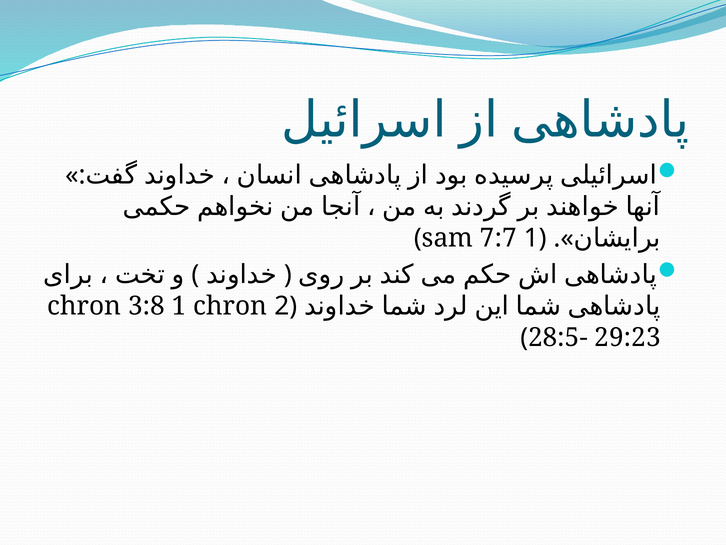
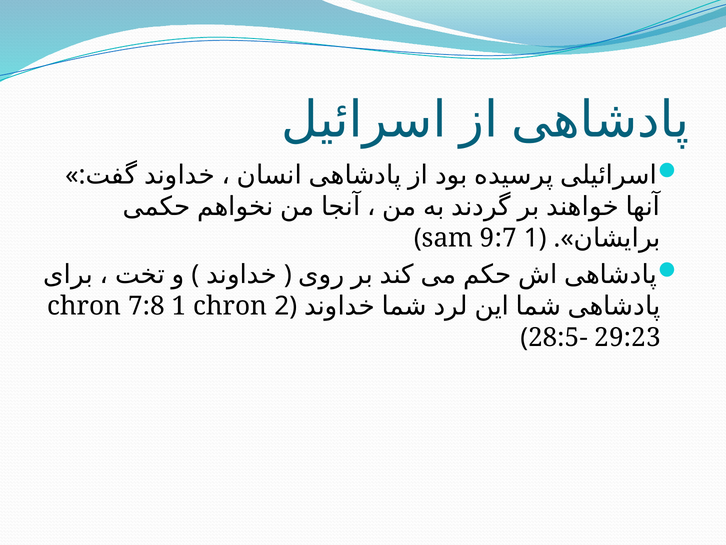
7:7: 7:7 -> 9:7
3:8: 3:8 -> 7:8
